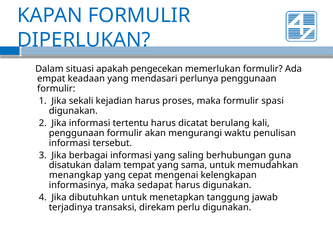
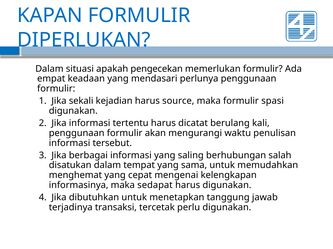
proses: proses -> source
guna: guna -> salah
menangkap: menangkap -> menghemat
direkam: direkam -> tercetak
